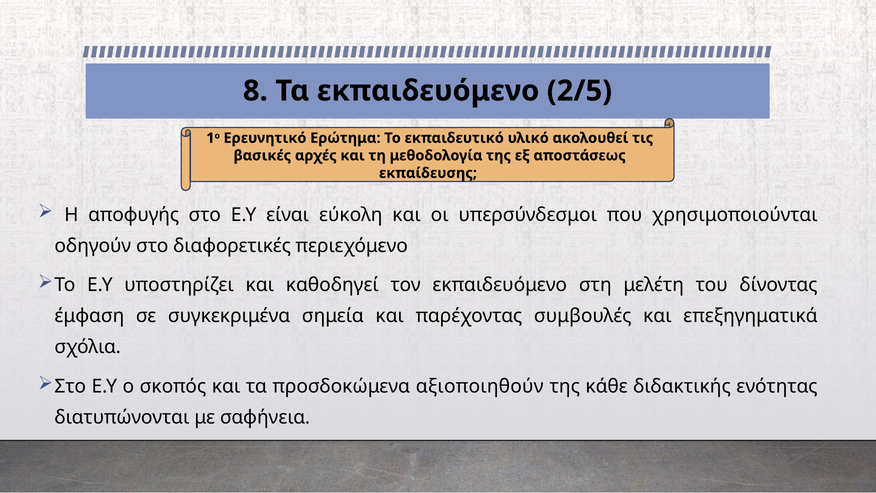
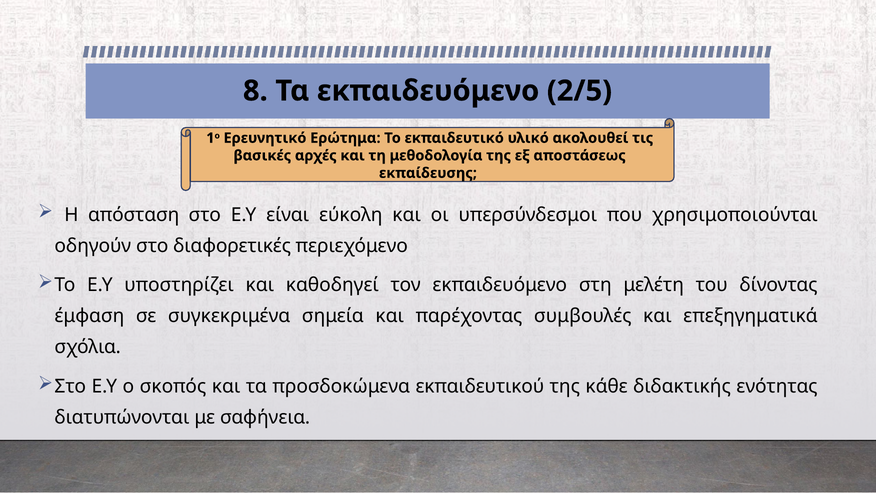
αποφυγής: αποφυγής -> απόσταση
αξιοποιηθούν: αξιοποιηθούν -> εκπαιδευτικού
